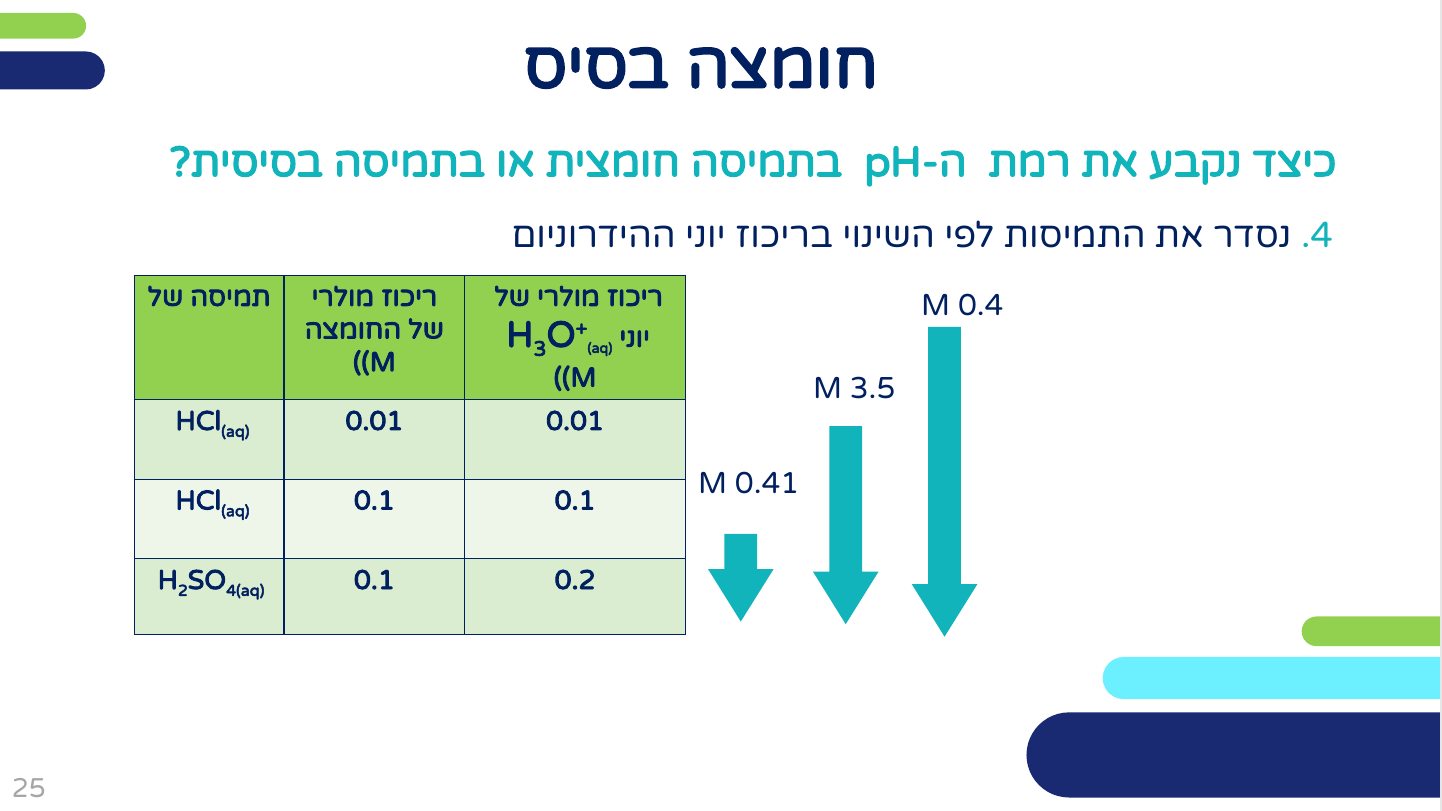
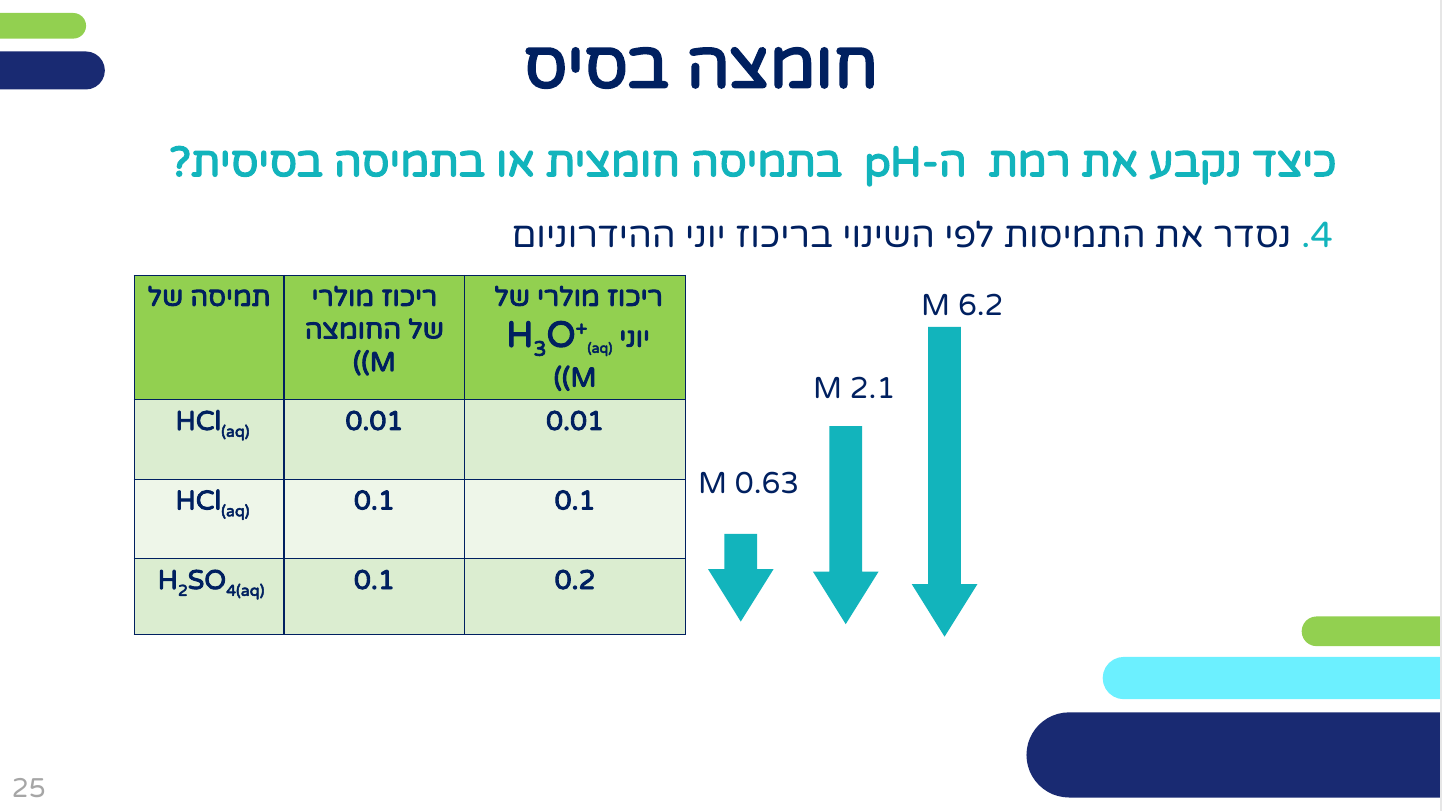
0.4: 0.4 -> 6.2
3.5: 3.5 -> 2.1
0.41: 0.41 -> 0.63
